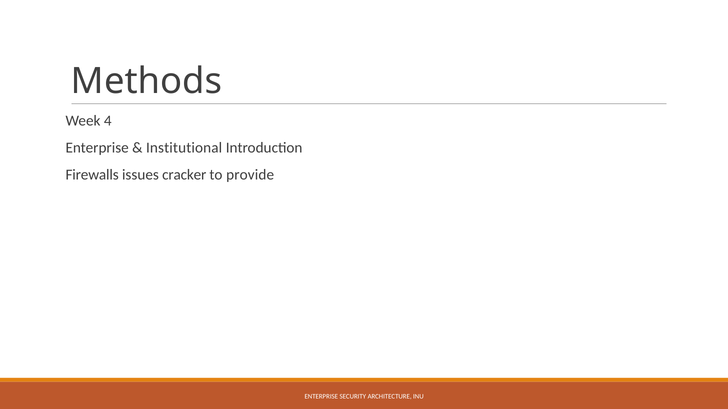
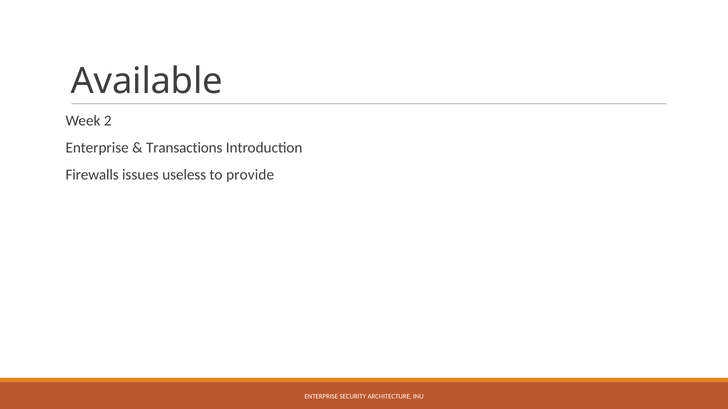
Methods: Methods -> Available
4: 4 -> 2
Institutional: Institutional -> Transactions
cracker: cracker -> useless
